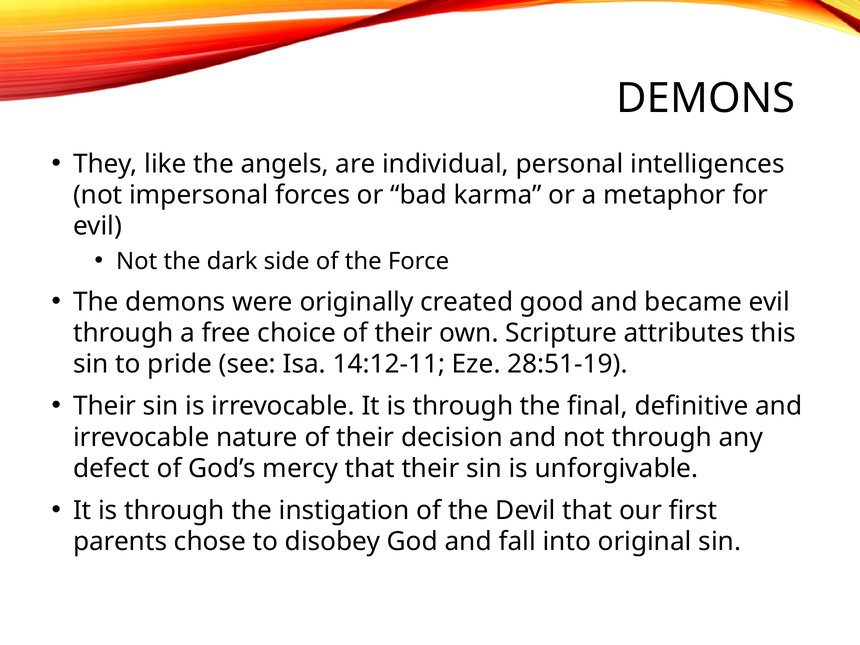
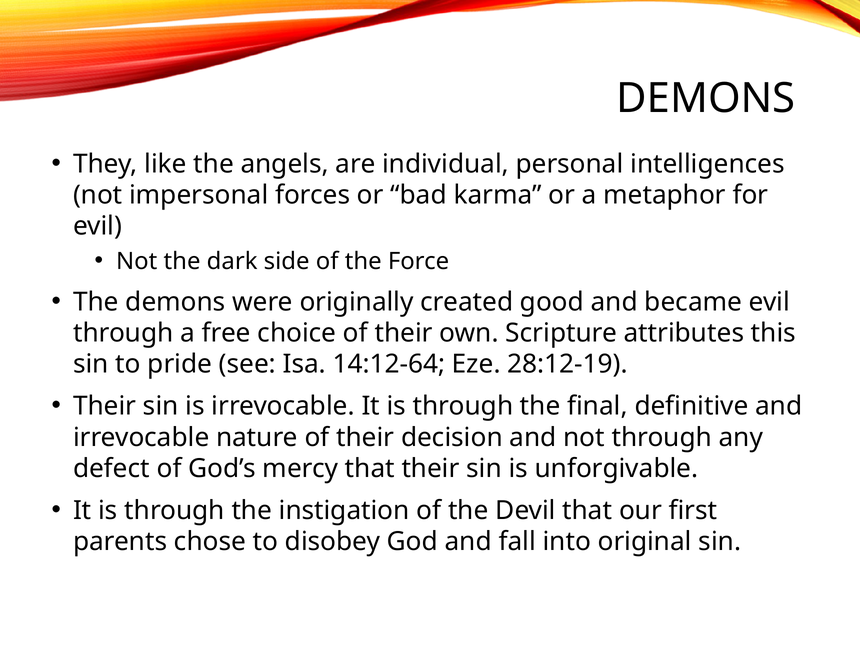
14:12-11: 14:12-11 -> 14:12-64
28:51-19: 28:51-19 -> 28:12-19
